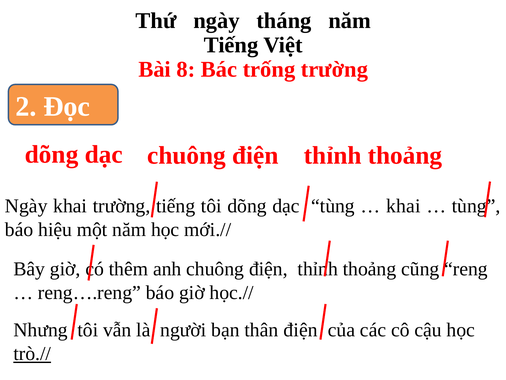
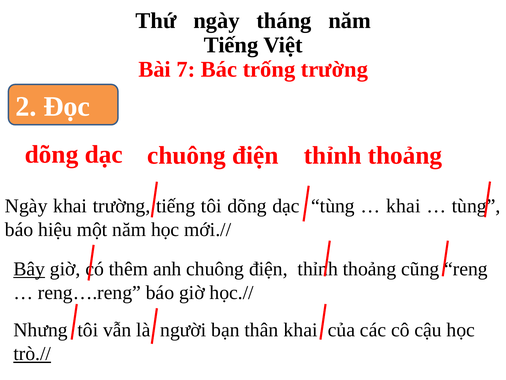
8: 8 -> 7
Bây underline: none -> present
thân điện: điện -> khai
